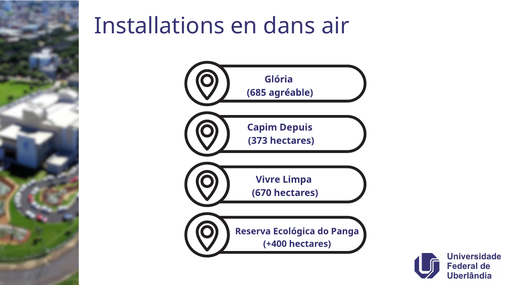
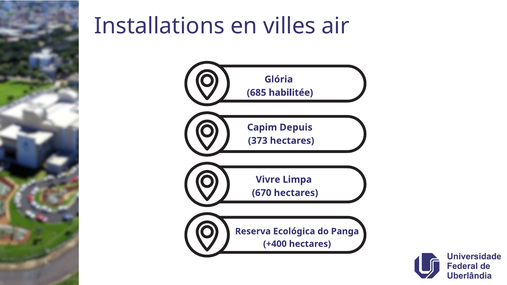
dans: dans -> villes
agréable: agréable -> habilitée
